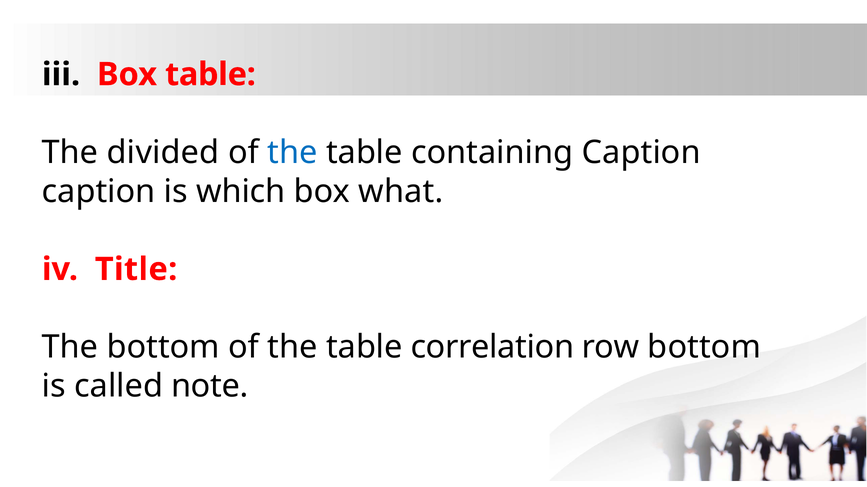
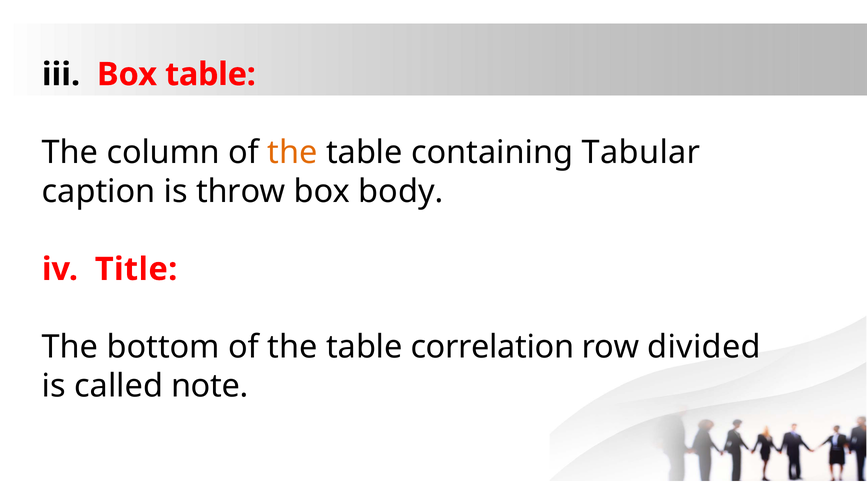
divided: divided -> column
the at (292, 153) colour: blue -> orange
containing Caption: Caption -> Tabular
which: which -> throw
what: what -> body
row bottom: bottom -> divided
